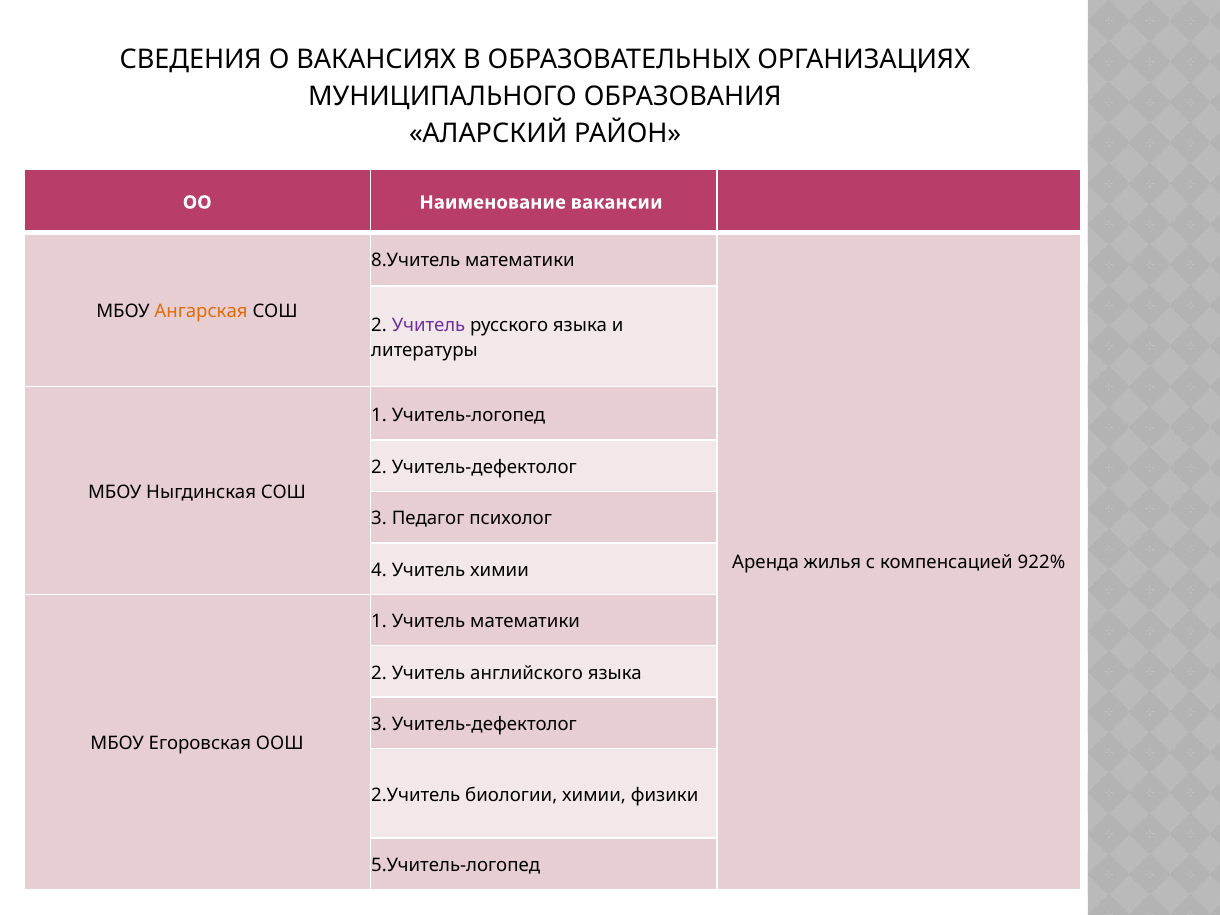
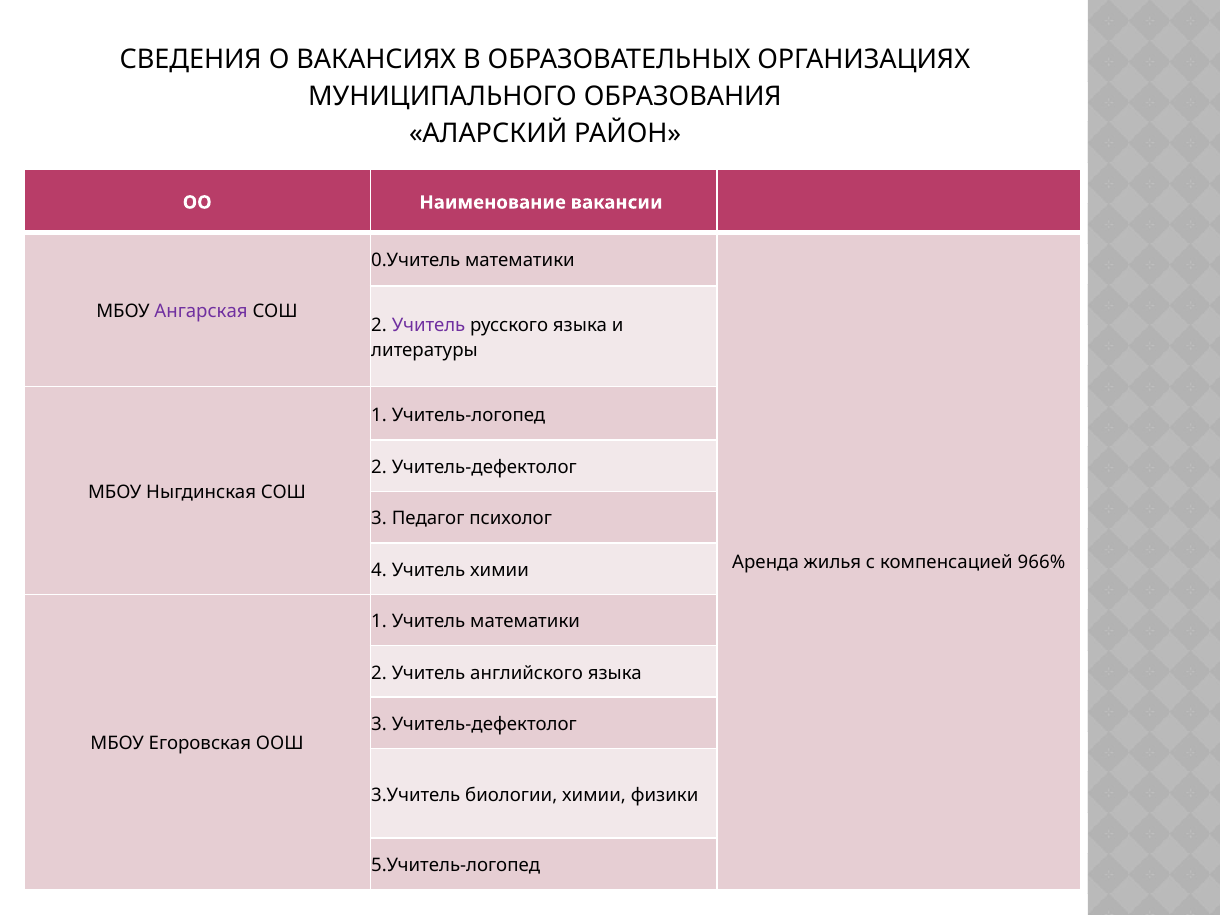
8.Учитель: 8.Учитель -> 0.Учитель
Ангарская colour: orange -> purple
922%: 922% -> 966%
2.Учитель: 2.Учитель -> 3.Учитель
